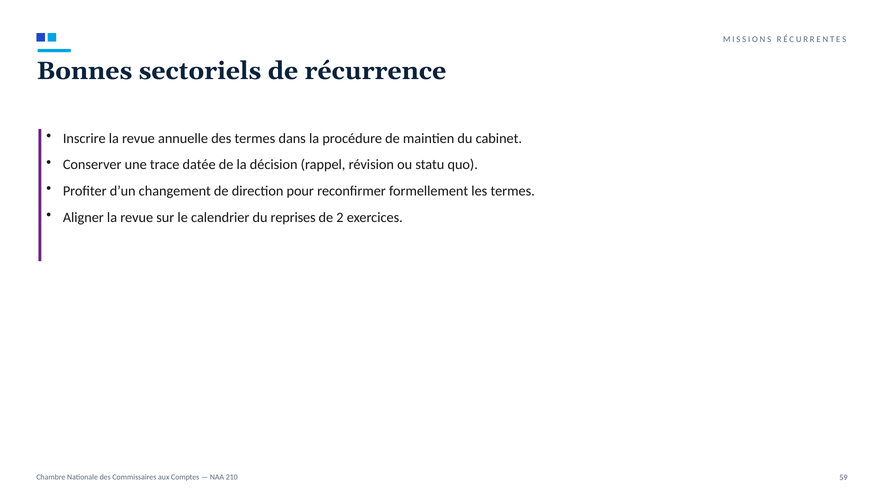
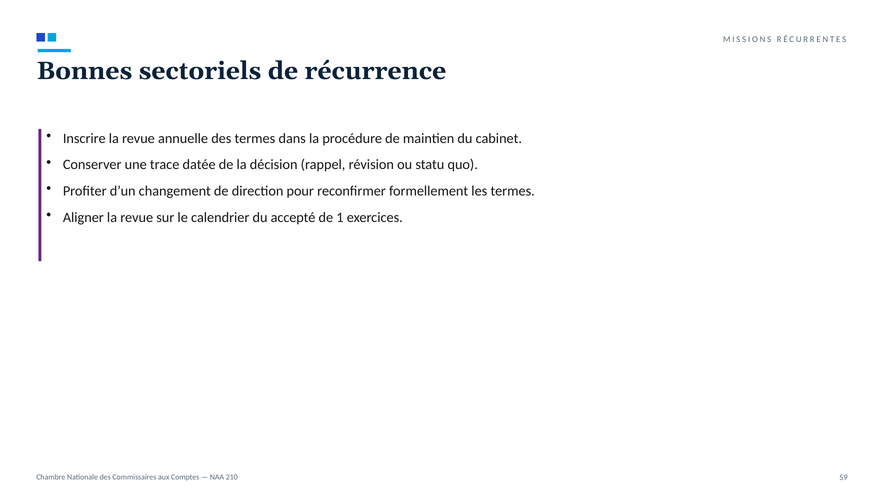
reprises: reprises -> accepté
2: 2 -> 1
